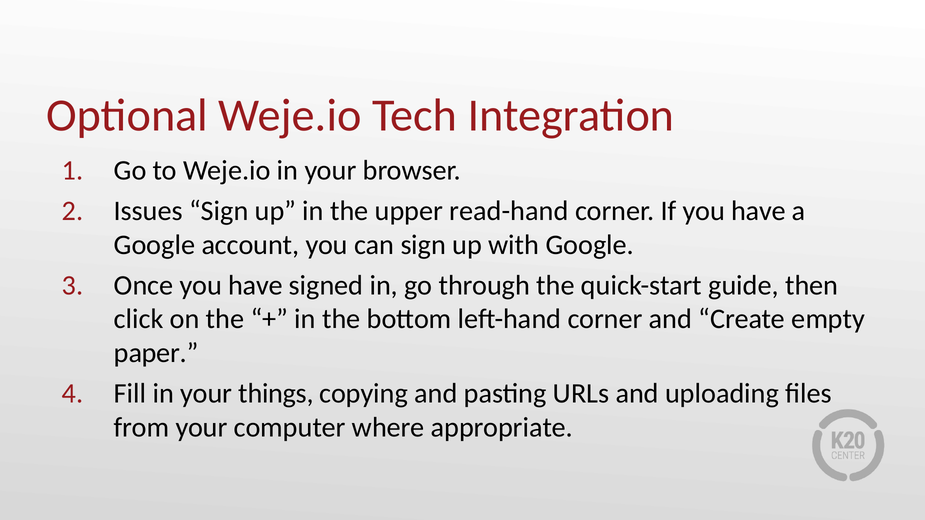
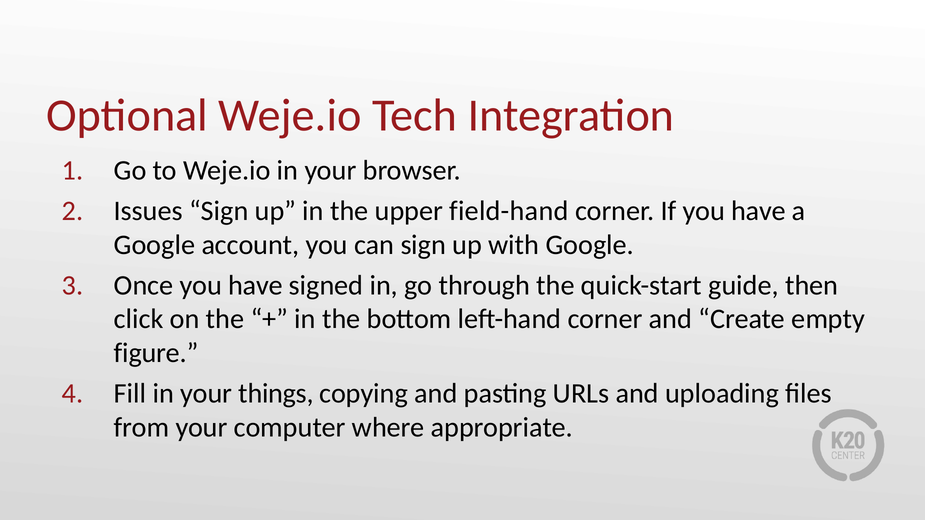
read-hand: read-hand -> field-hand
paper: paper -> figure
